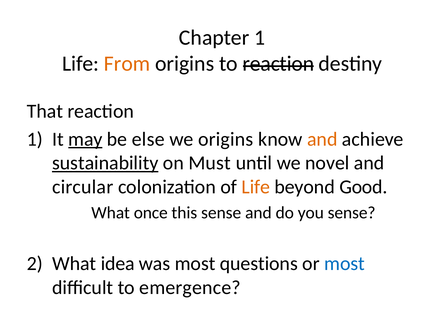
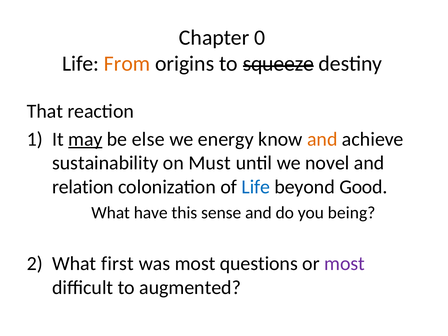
Chapter 1: 1 -> 0
to reaction: reaction -> squeeze
we origins: origins -> energy
sustainability underline: present -> none
circular: circular -> relation
Life at (256, 187) colour: orange -> blue
once: once -> have
you sense: sense -> being
idea: idea -> first
most at (345, 264) colour: blue -> purple
emergence: emergence -> augmented
